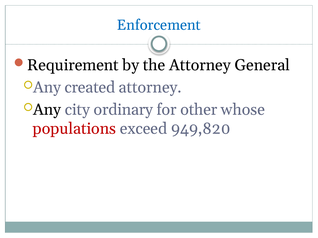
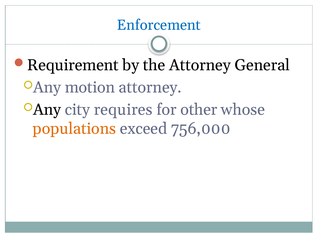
created: created -> motion
ordinary: ordinary -> requires
populations colour: red -> orange
949,820: 949,820 -> 756,000
